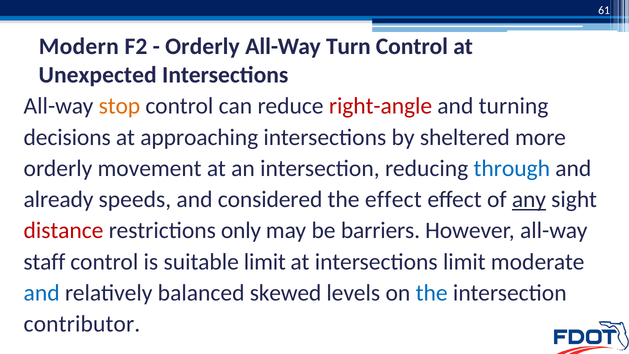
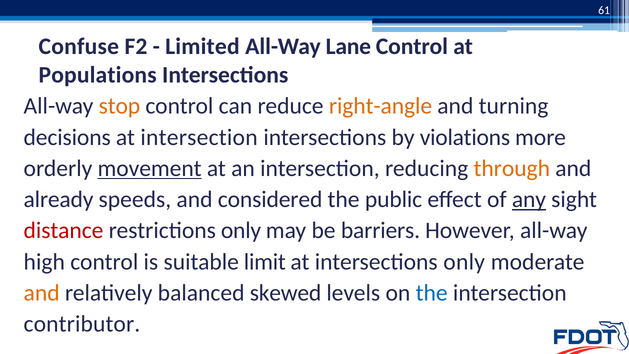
Modern: Modern -> Confuse
Orderly at (202, 46): Orderly -> Limited
Turn: Turn -> Lane
Unexpected: Unexpected -> Populations
right-angle colour: red -> orange
at approaching: approaching -> intersection
sheltered: sheltered -> violations
movement underline: none -> present
through colour: blue -> orange
the effect: effect -> public
staff: staff -> high
intersections limit: limit -> only
and at (42, 293) colour: blue -> orange
